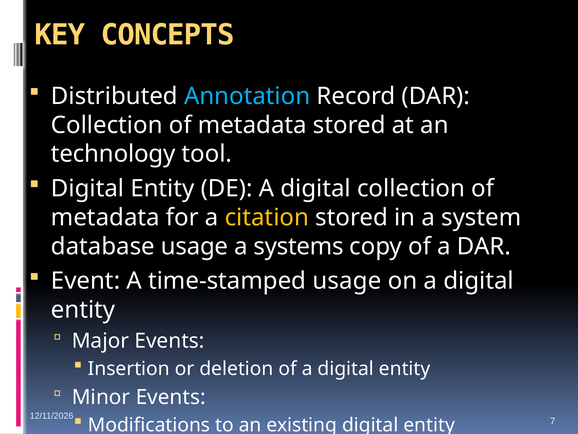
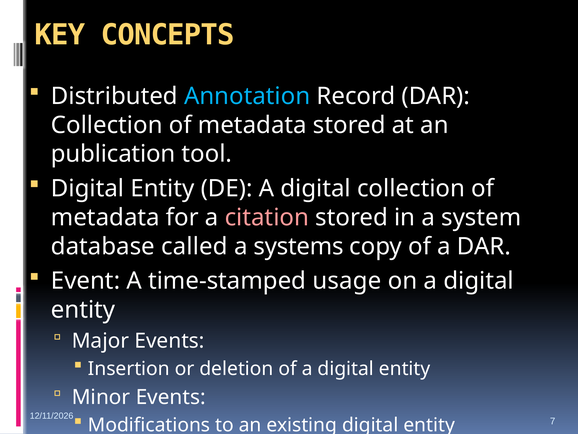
technology: technology -> publication
citation colour: yellow -> pink
database usage: usage -> called
